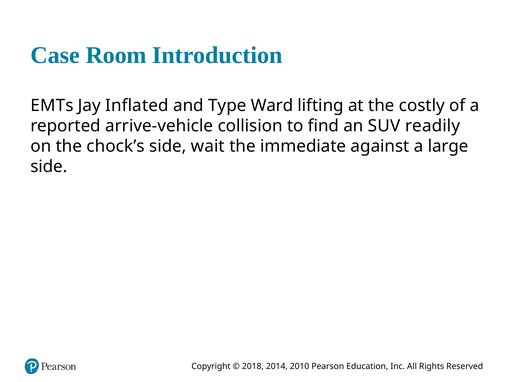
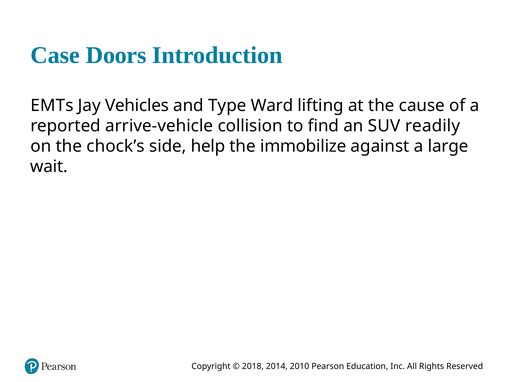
Room: Room -> Doors
Inflated: Inflated -> Vehicles
costly: costly -> cause
wait: wait -> help
immediate: immediate -> immobilize
side at (49, 167): side -> wait
